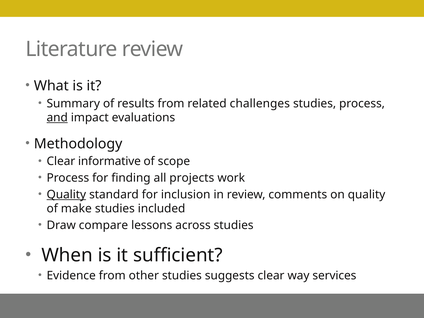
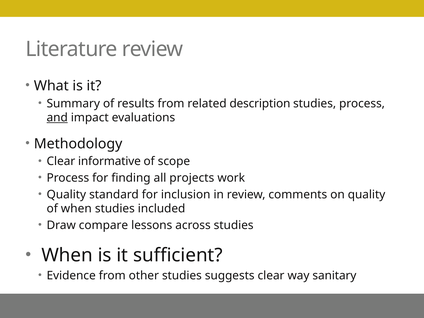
challenges: challenges -> description
Quality at (66, 194) underline: present -> none
of make: make -> when
services: services -> sanitary
